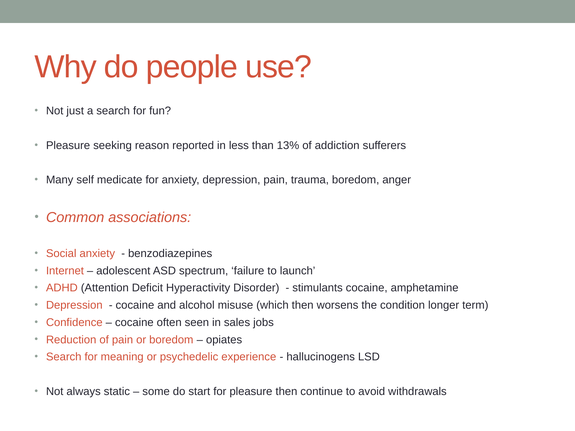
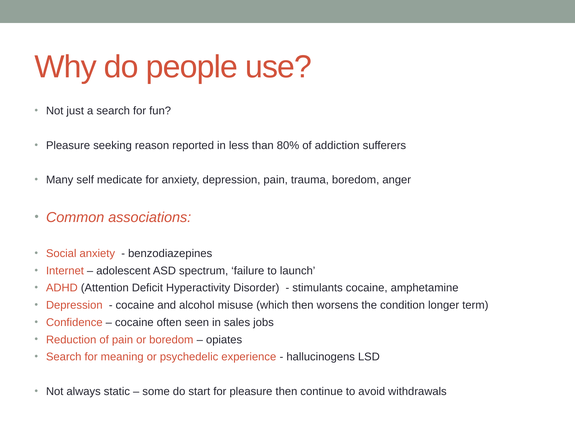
13%: 13% -> 80%
